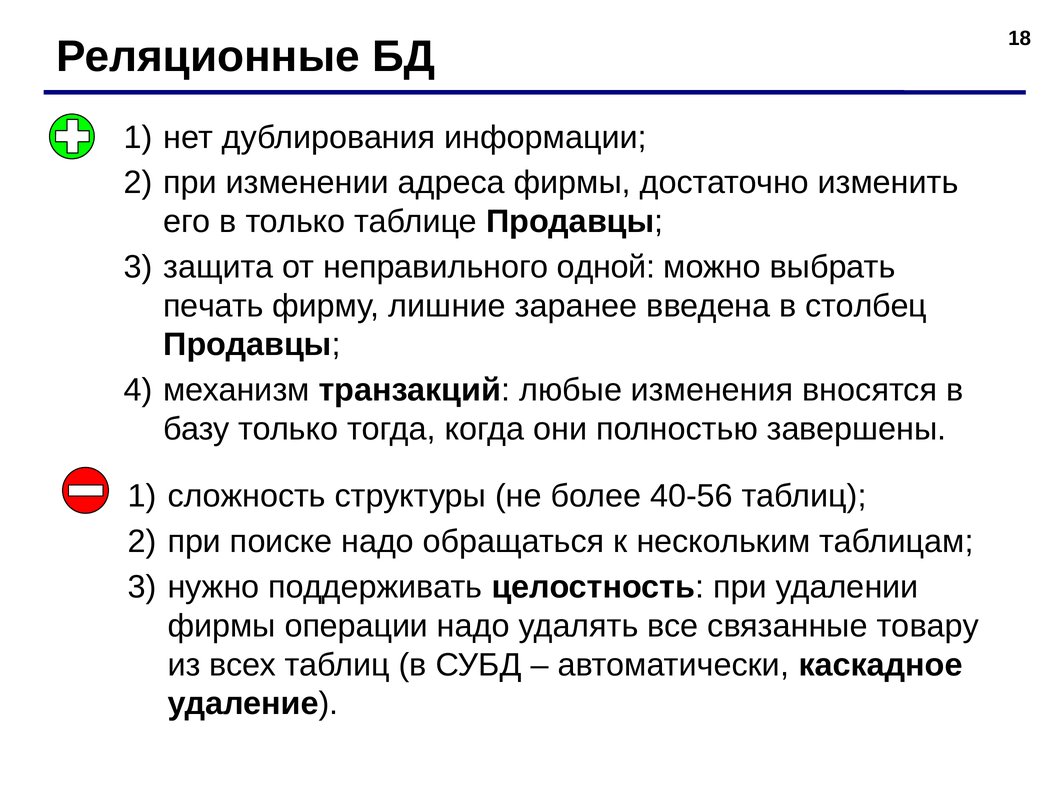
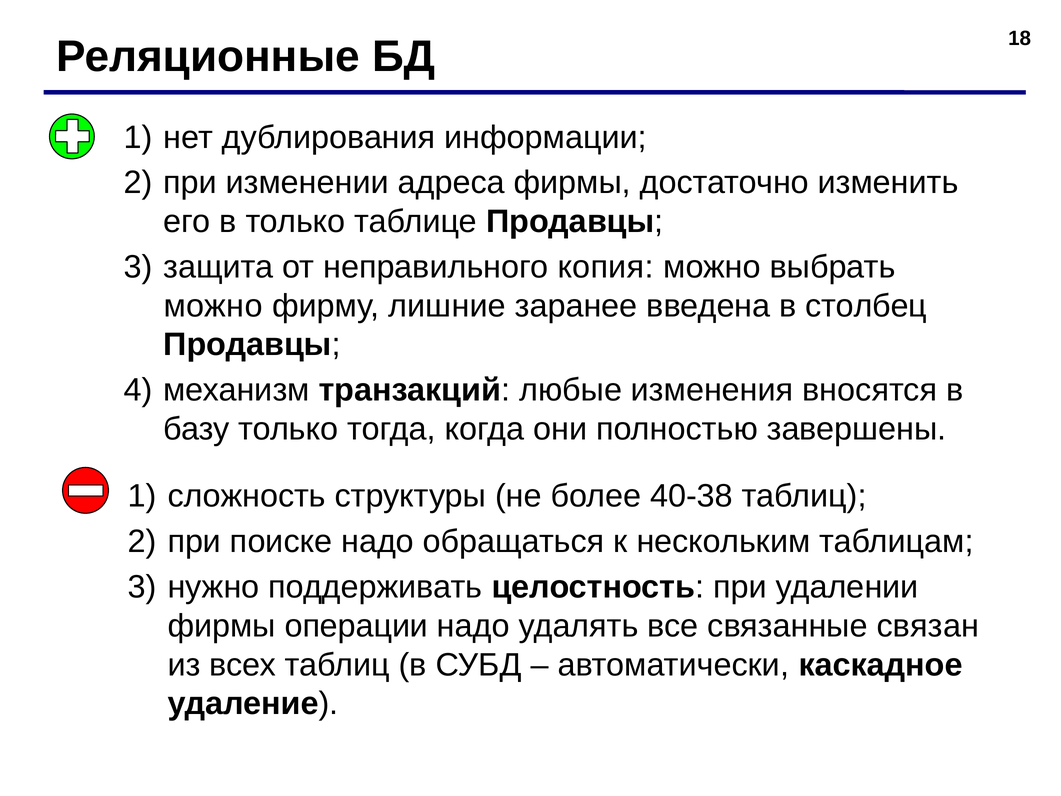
одной: одной -> копия
печать at (213, 306): печать -> можно
40-56: 40-56 -> 40-38
товару: товару -> связан
